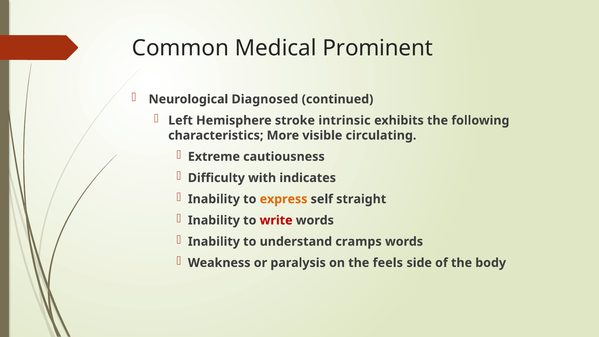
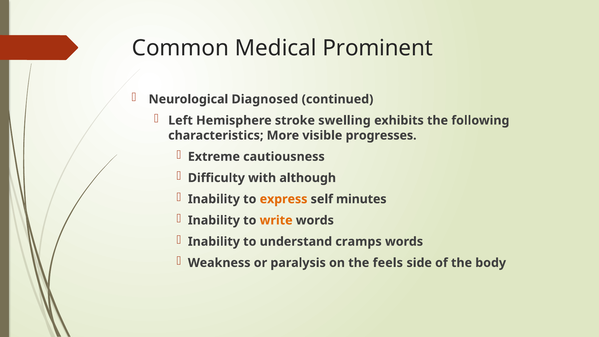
intrinsic: intrinsic -> swelling
circulating: circulating -> progresses
indicates: indicates -> although
straight: straight -> minutes
write colour: red -> orange
